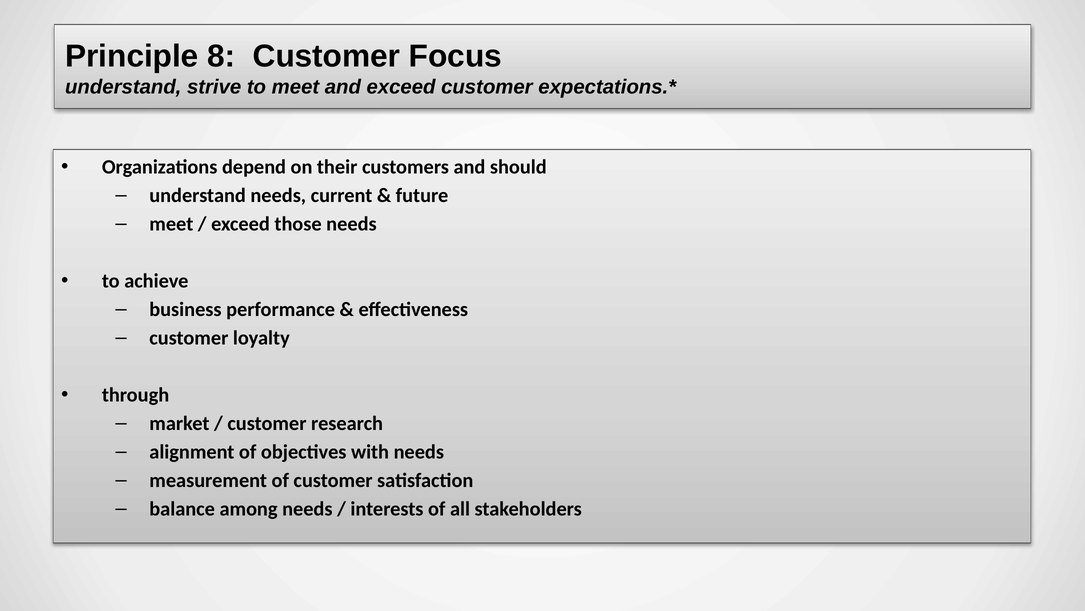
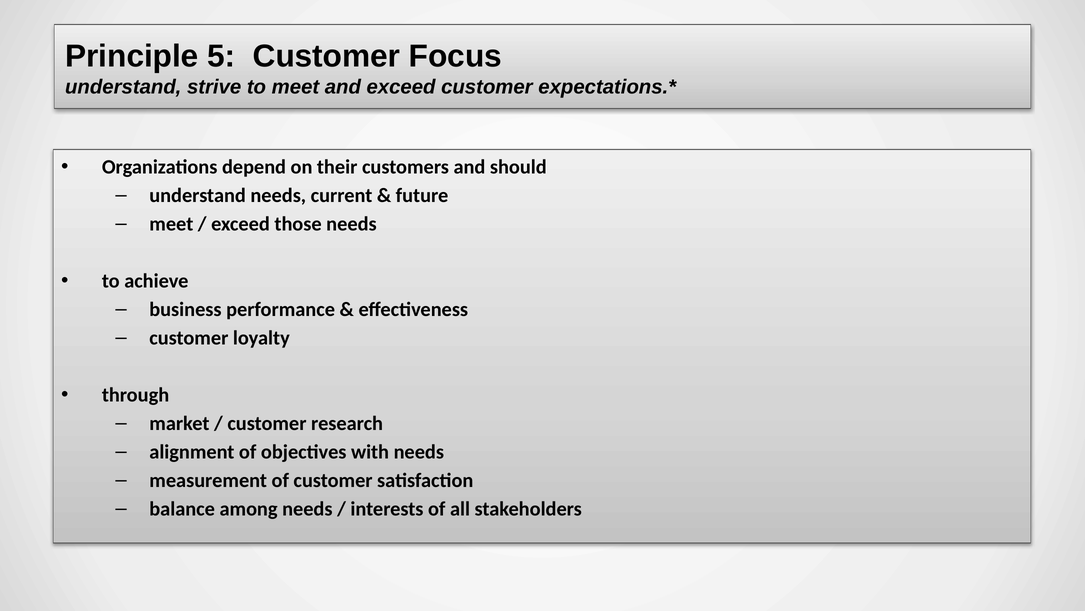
8: 8 -> 5
